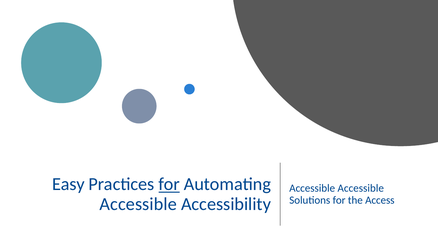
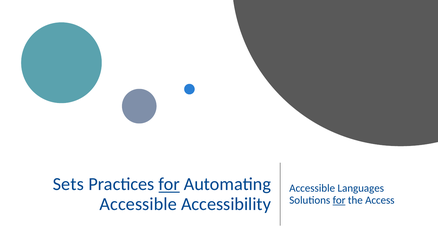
Easy: Easy -> Sets
Accessible Accessible: Accessible -> Languages
for at (339, 200) underline: none -> present
